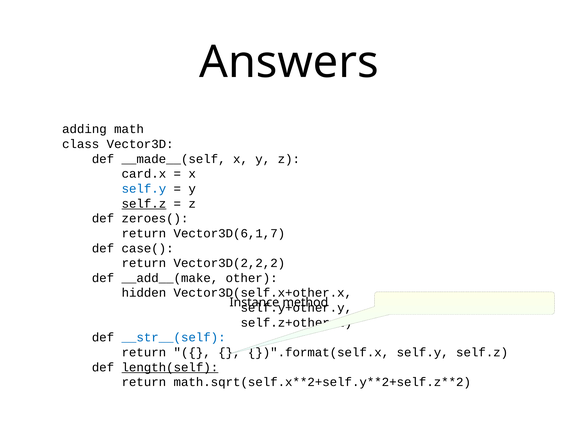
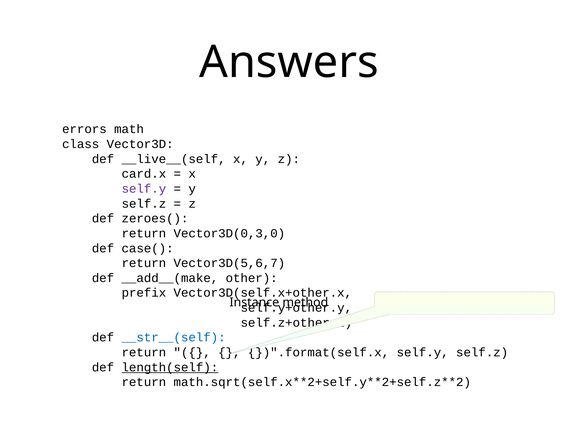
adding: adding -> errors
__made__(self: __made__(self -> __live__(self
self.y at (144, 189) colour: blue -> purple
self.z at (144, 204) underline: present -> none
Vector3D(6,1,7: Vector3D(6,1,7 -> Vector3D(0,3,0
Vector3D(2,2,2: Vector3D(2,2,2 -> Vector3D(5,6,7
hidden: hidden -> prefix
